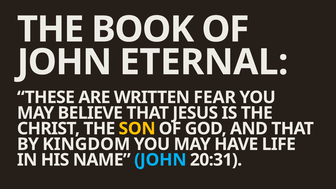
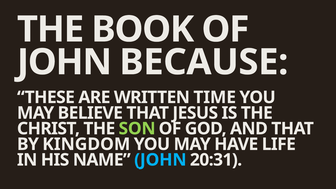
ETERNAL: ETERNAL -> BECAUSE
FEAR: FEAR -> TIME
SON colour: yellow -> light green
